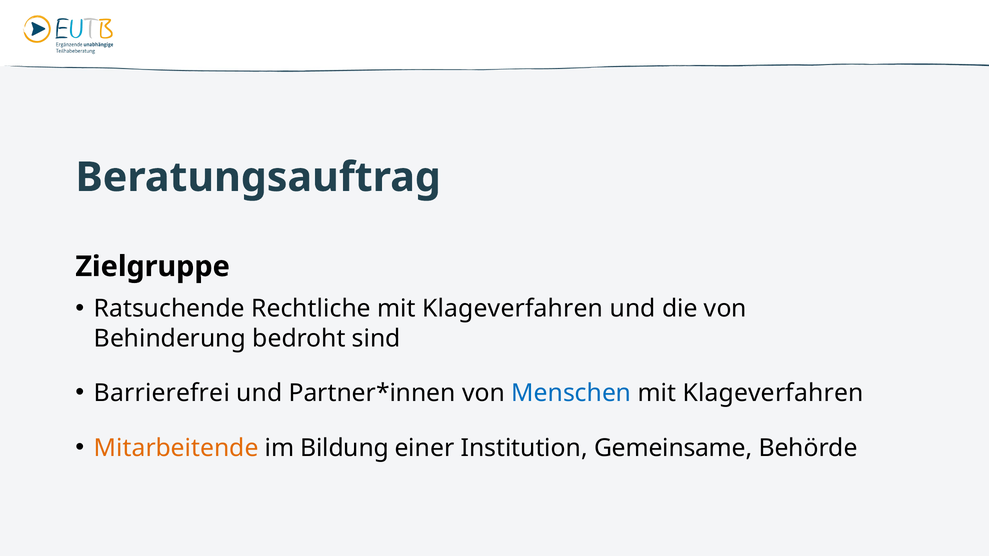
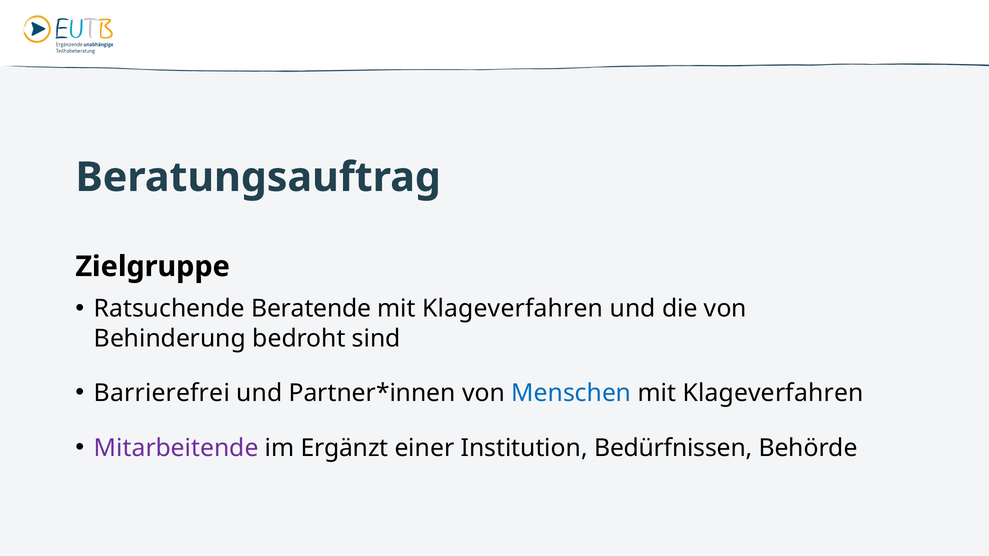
Rechtliche: Rechtliche -> Beratende
Mitarbeitende colour: orange -> purple
Bildung: Bildung -> Ergänzt
Gemeinsame: Gemeinsame -> Bedürfnissen
